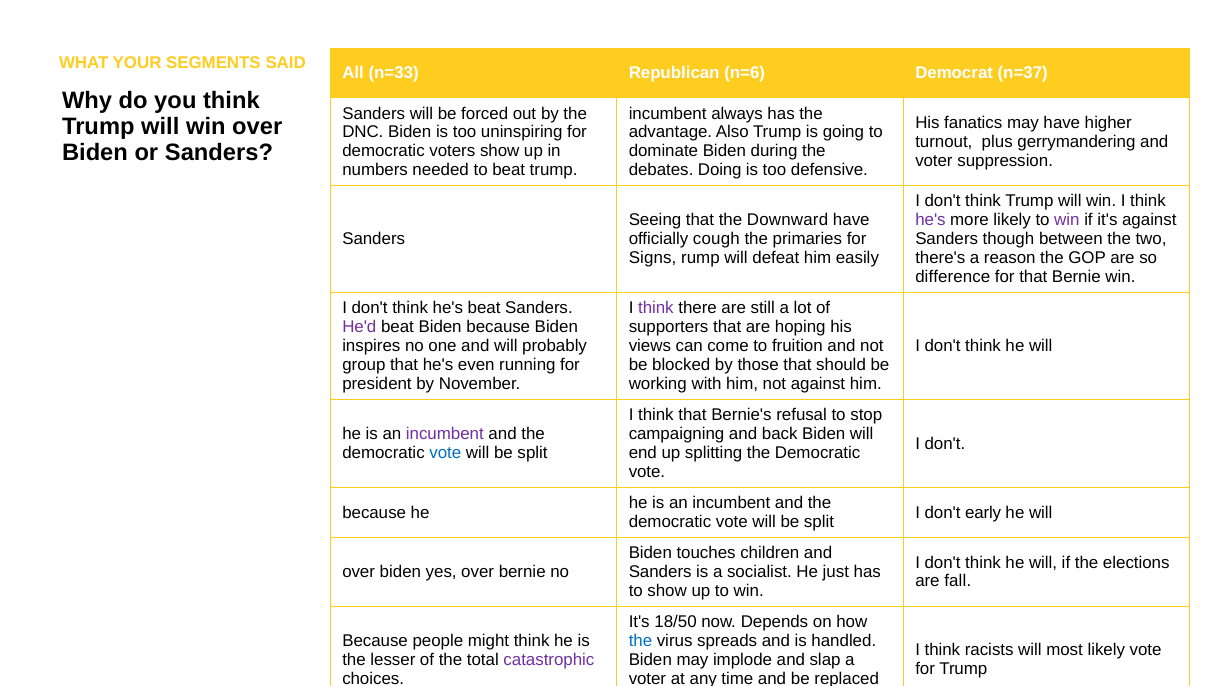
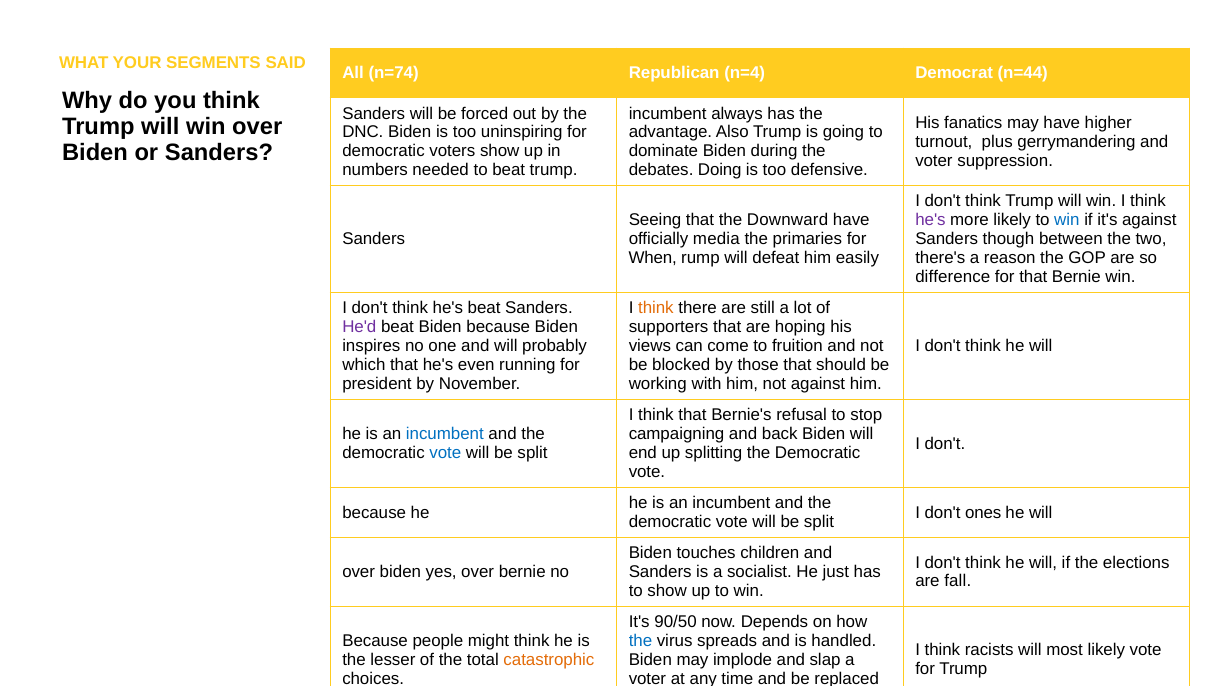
n=33: n=33 -> n=74
n=6: n=6 -> n=4
n=37: n=37 -> n=44
win at (1067, 220) colour: purple -> blue
cough: cough -> media
Signs: Signs -> When
think at (656, 308) colour: purple -> orange
group: group -> which
incumbent at (445, 434) colour: purple -> blue
early: early -> ones
18/50: 18/50 -> 90/50
catastrophic colour: purple -> orange
